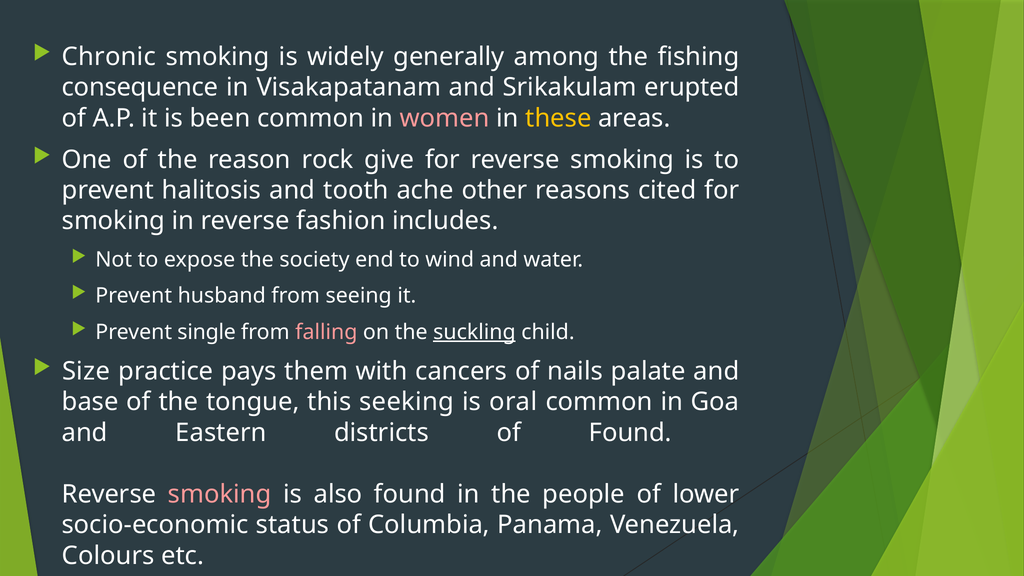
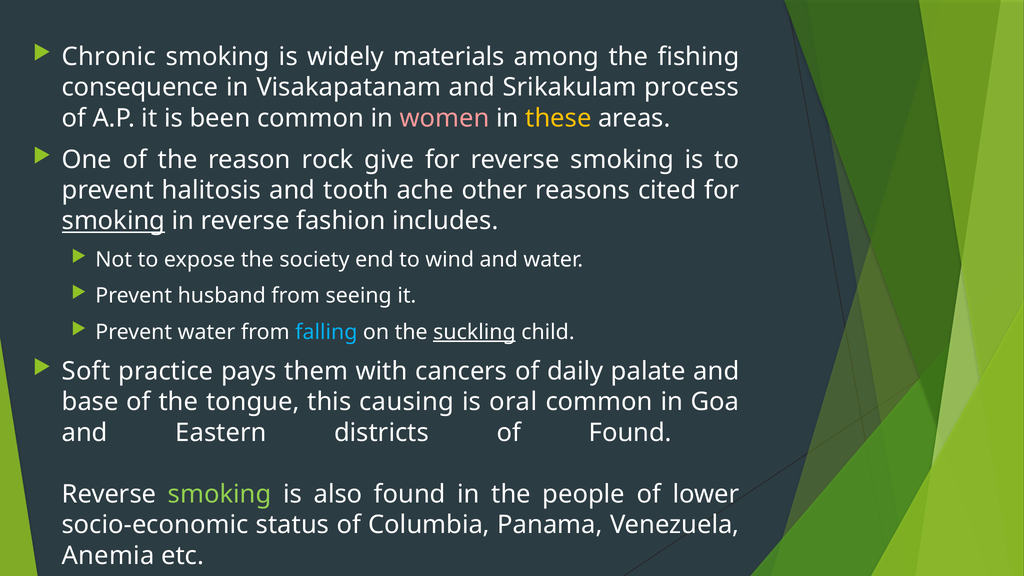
generally: generally -> materials
erupted: erupted -> process
smoking at (113, 221) underline: none -> present
Prevent single: single -> water
falling colour: pink -> light blue
Size: Size -> Soft
nails: nails -> daily
seeking: seeking -> causing
smoking at (220, 494) colour: pink -> light green
Colours: Colours -> Anemia
